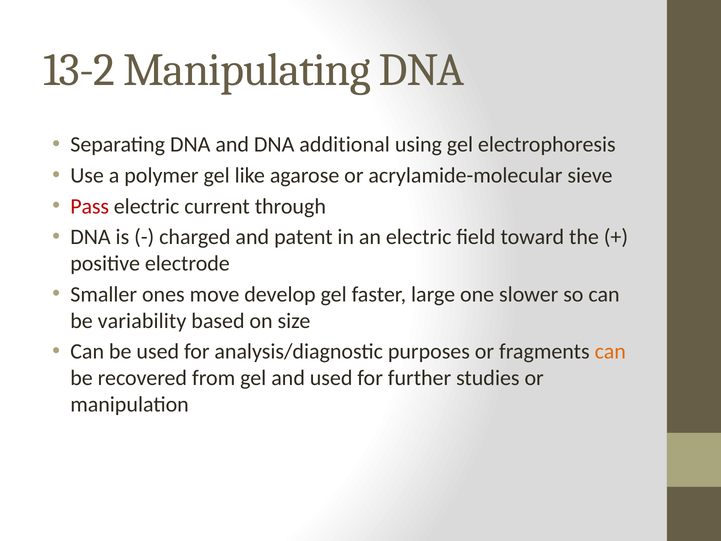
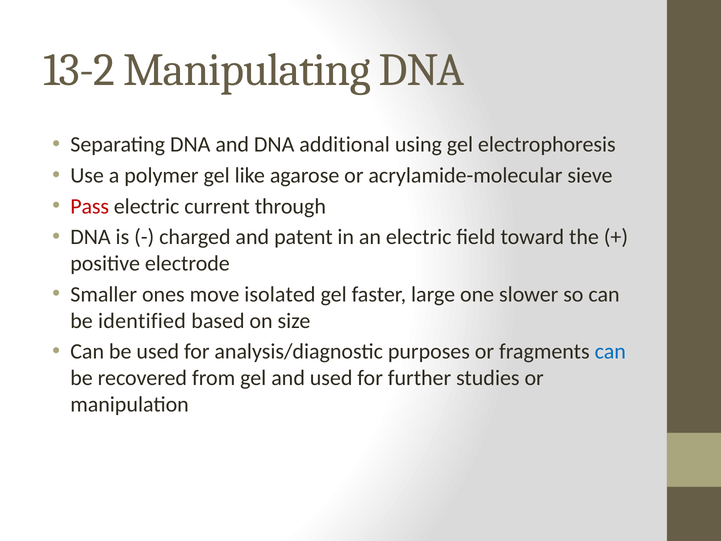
develop: develop -> isolated
variability: variability -> identified
can at (610, 352) colour: orange -> blue
